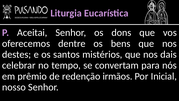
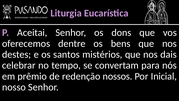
irmãos: irmãos -> nossos
